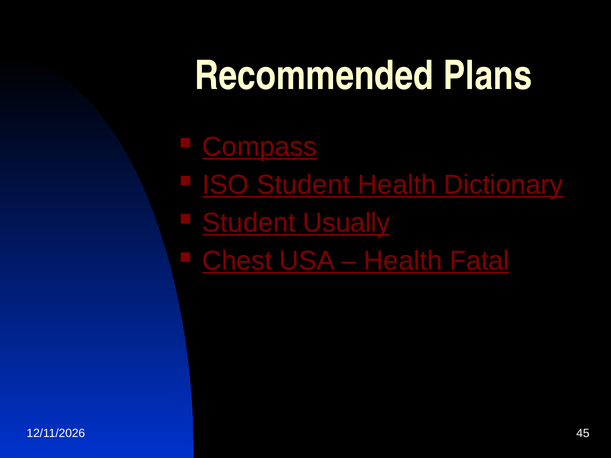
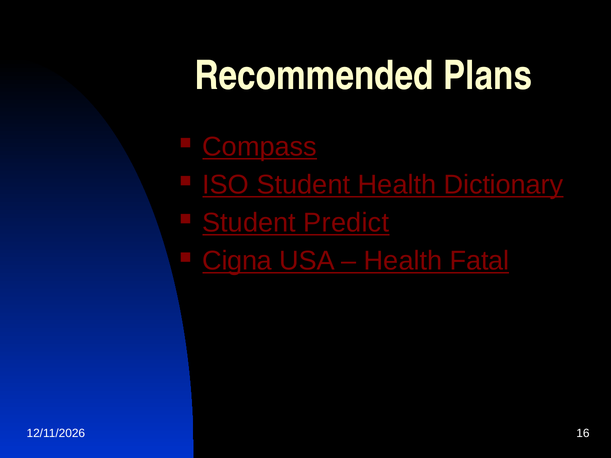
Usually: Usually -> Predict
Chest: Chest -> Cigna
45: 45 -> 16
